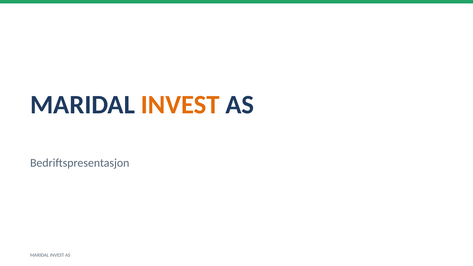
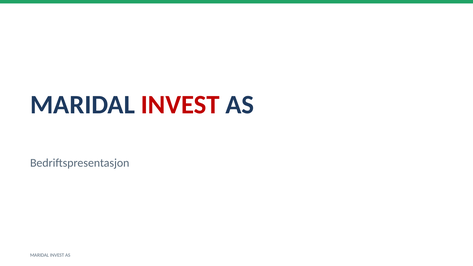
INVEST at (180, 105) colour: orange -> red
